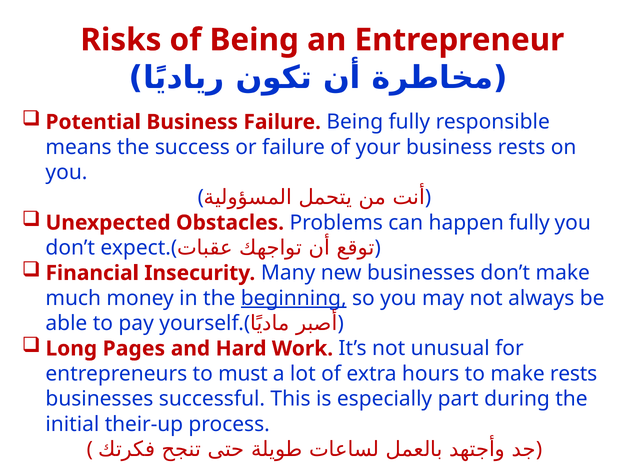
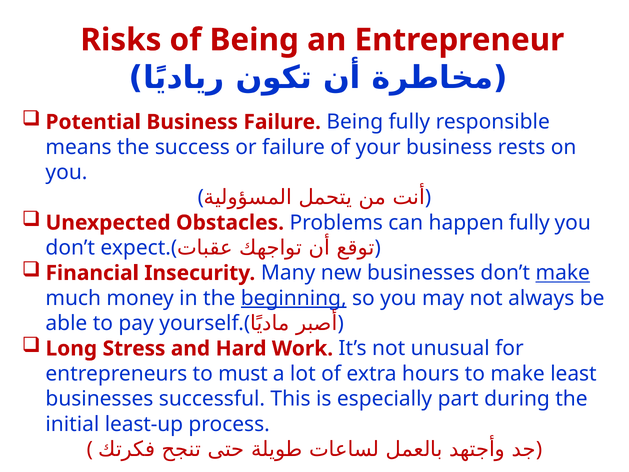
make at (563, 273) underline: none -> present
Pages: Pages -> Stress
make rests: rests -> least
their-up: their-up -> least-up
